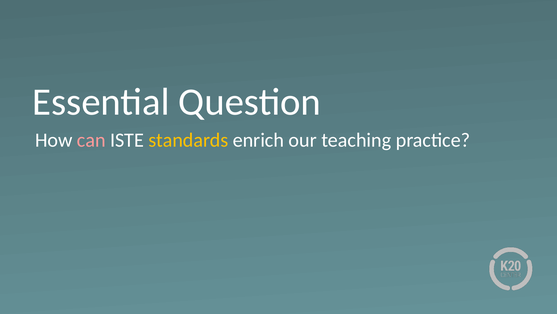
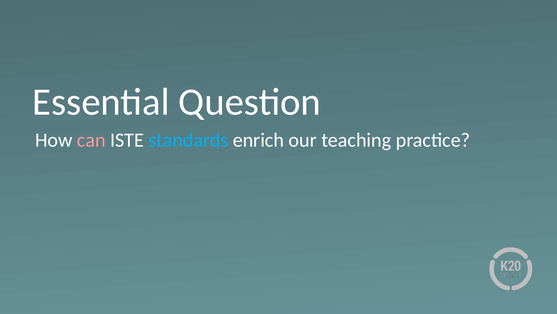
standards colour: yellow -> light blue
